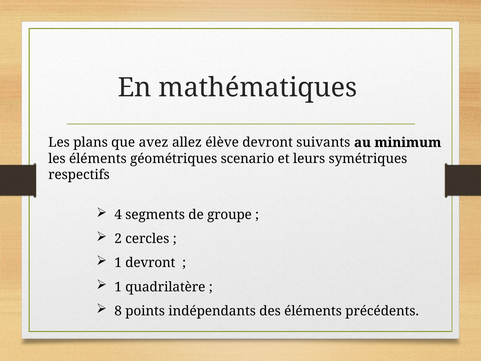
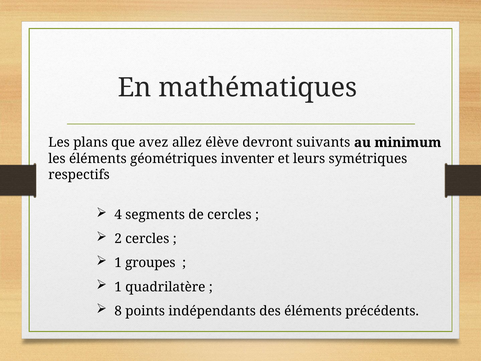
scenario: scenario -> inventer
de groupe: groupe -> cercles
1 devront: devront -> groupes
